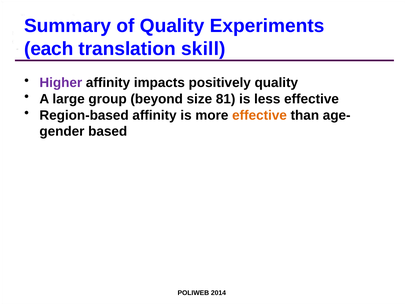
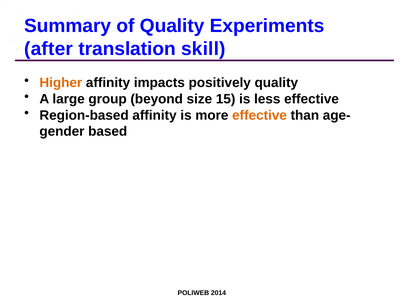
each: each -> after
Higher colour: purple -> orange
81: 81 -> 15
